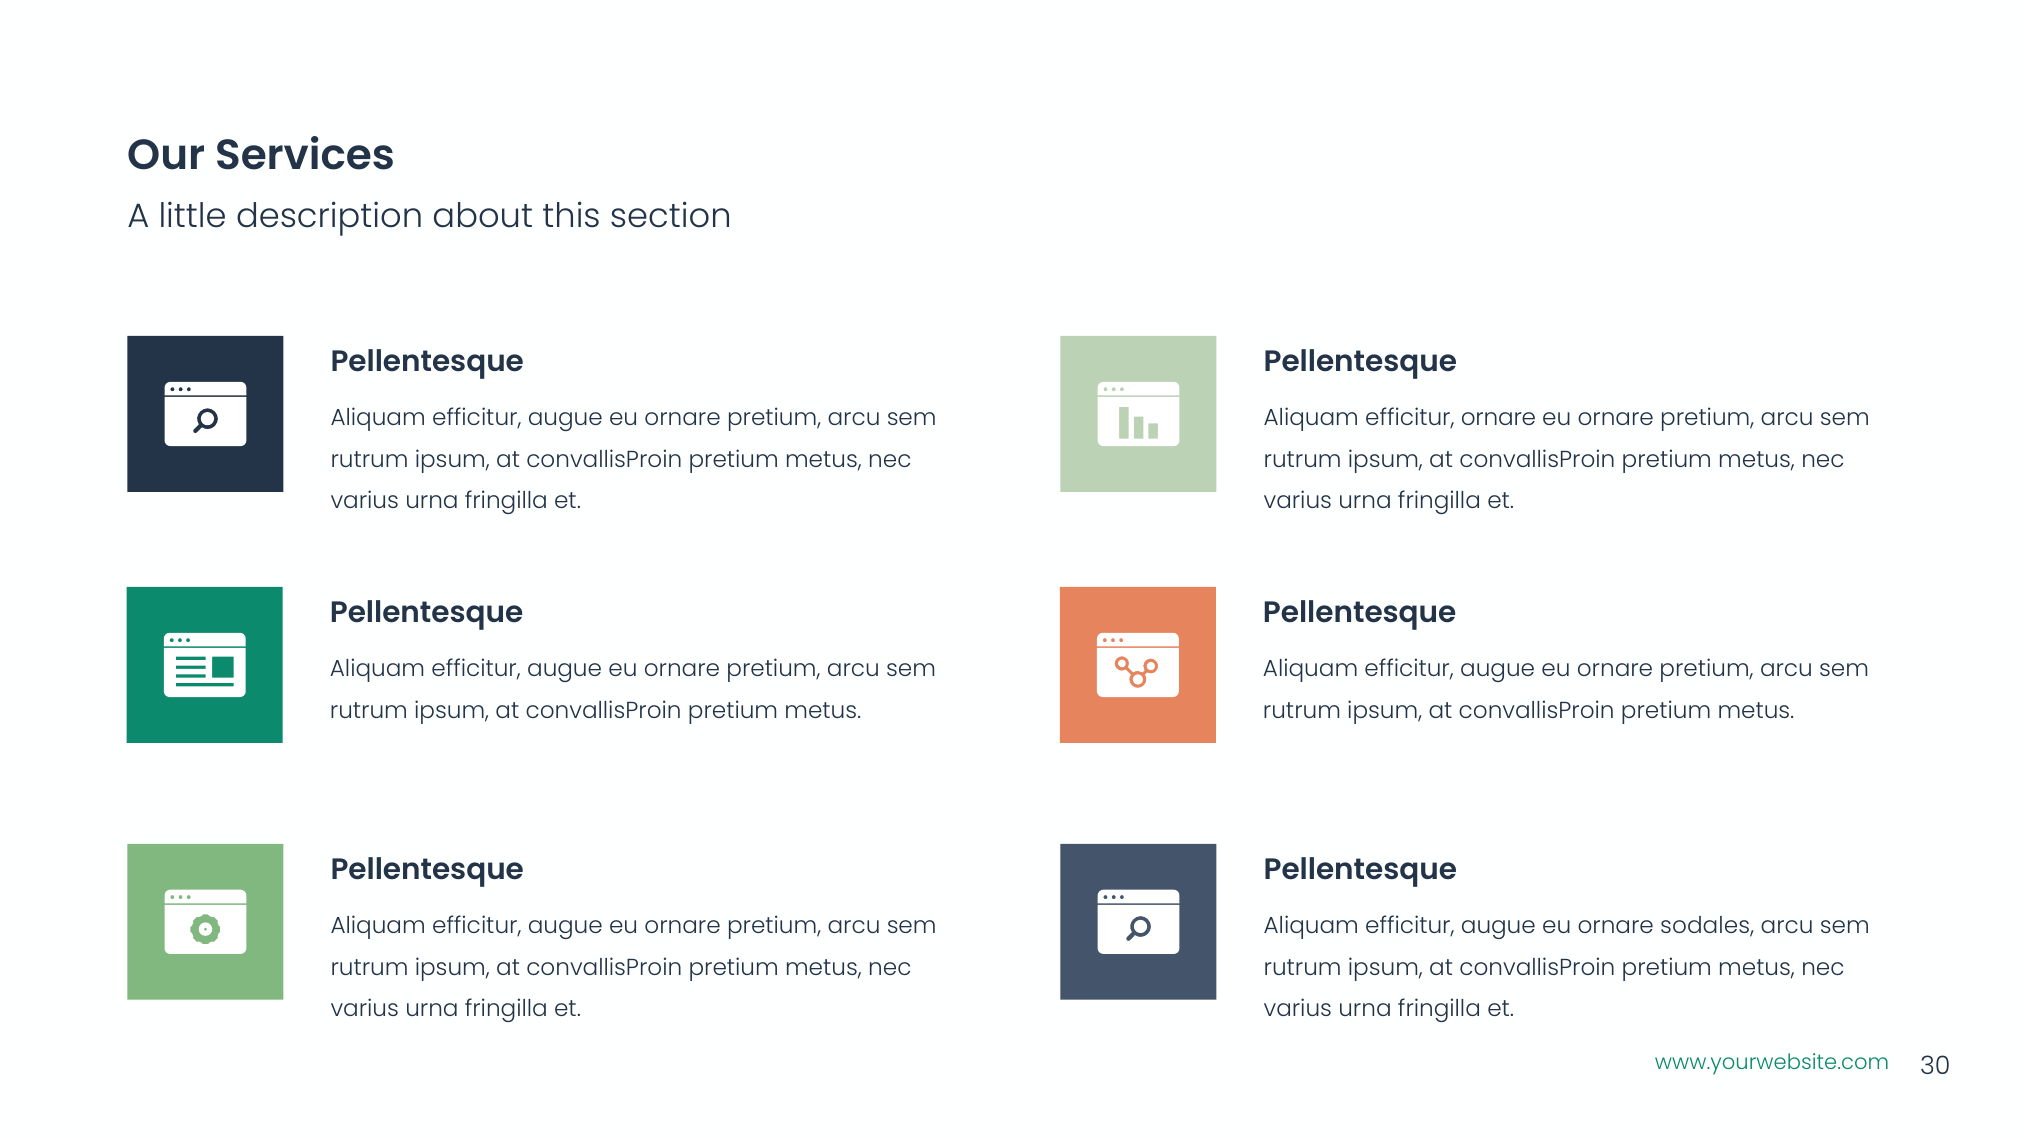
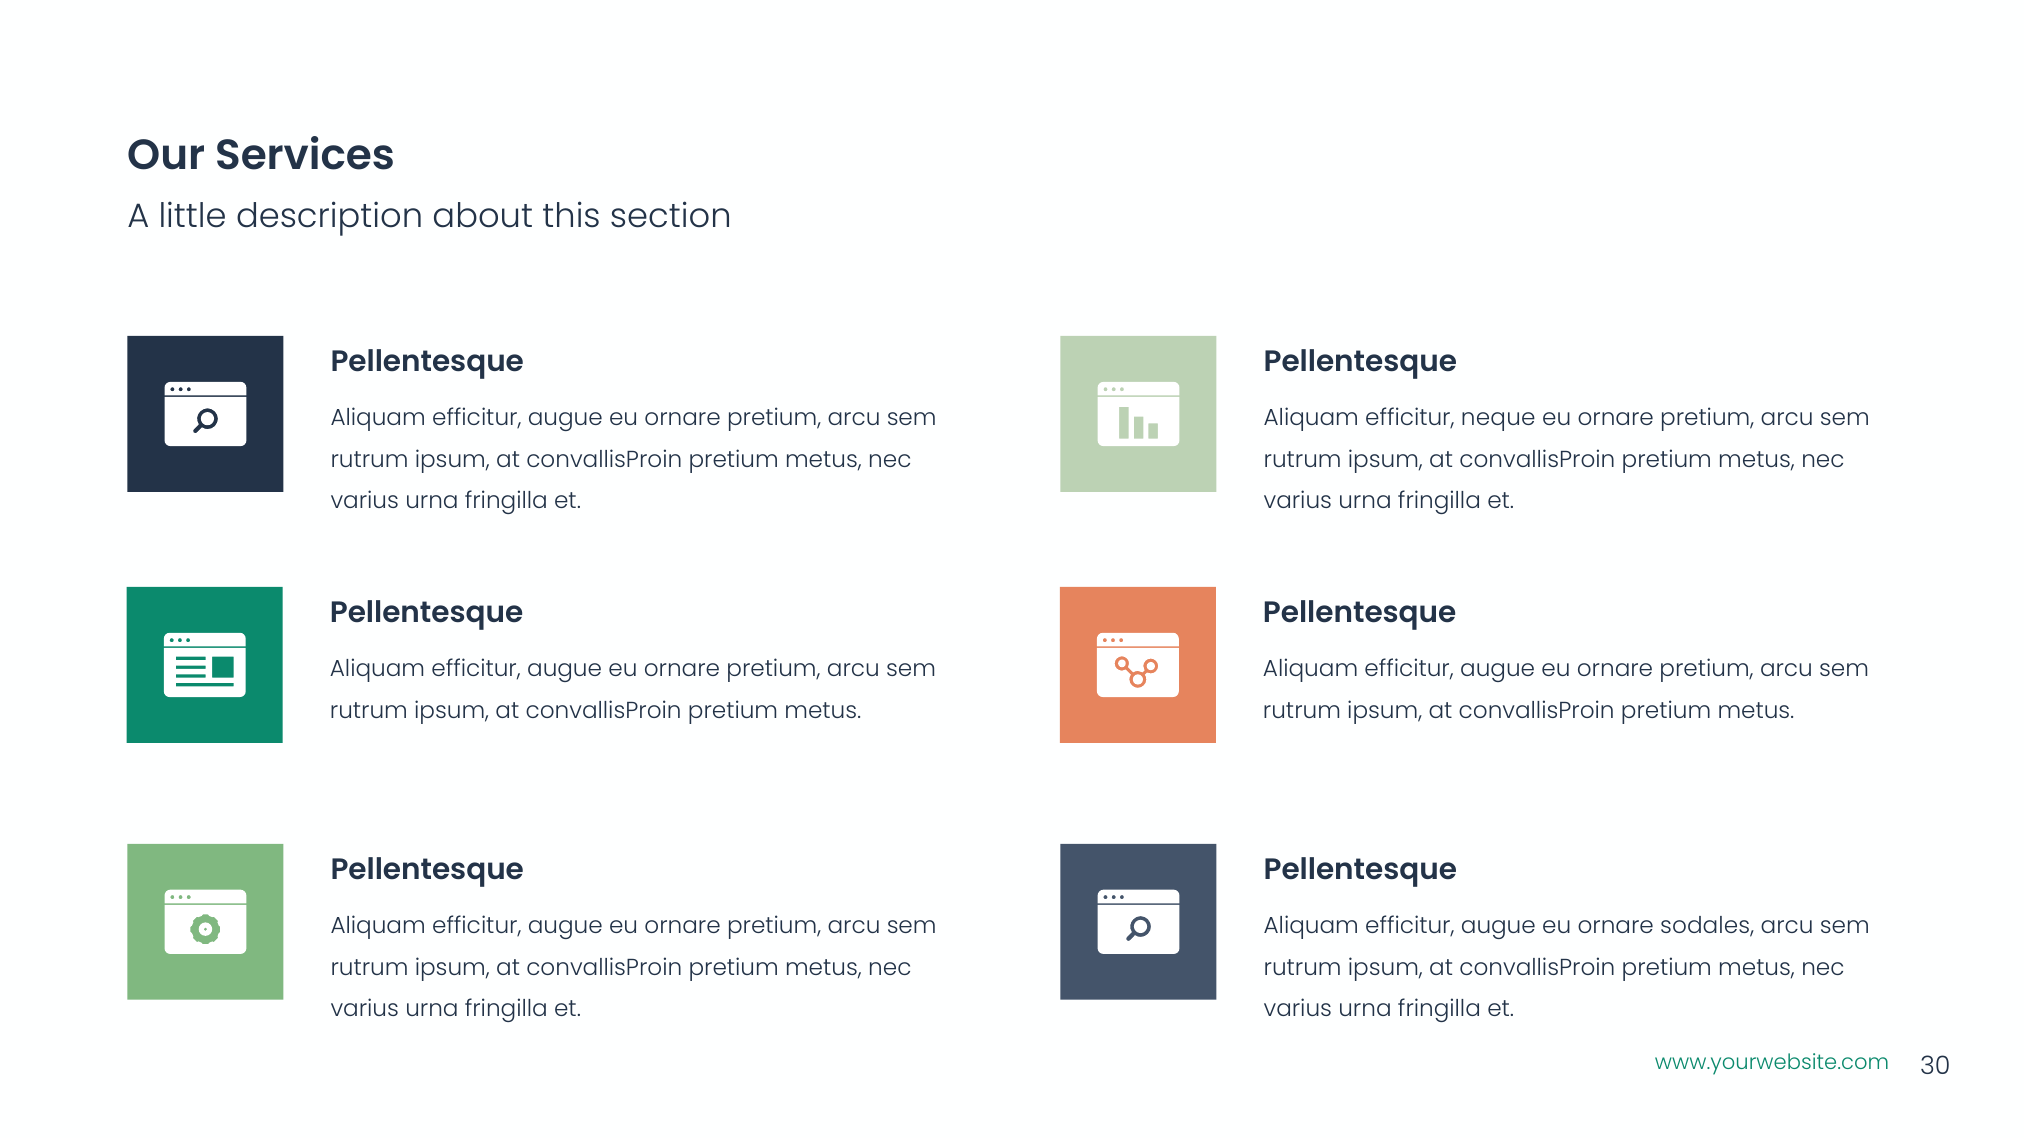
efficitur ornare: ornare -> neque
